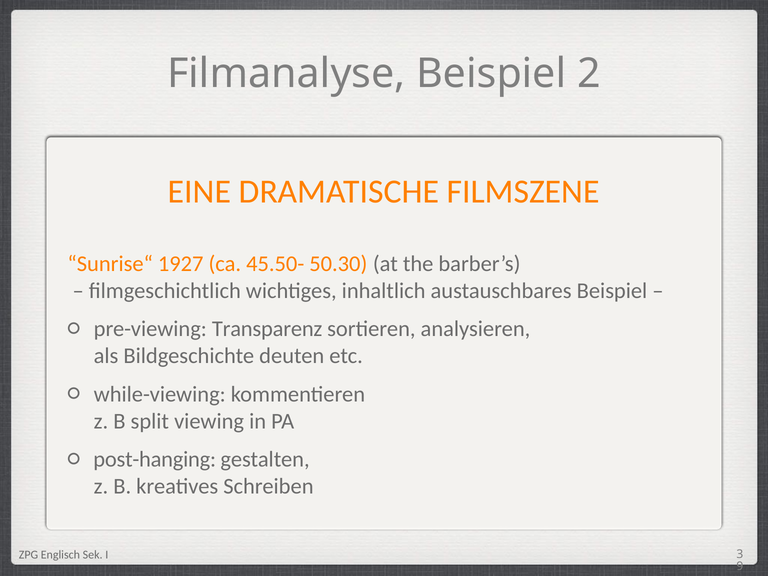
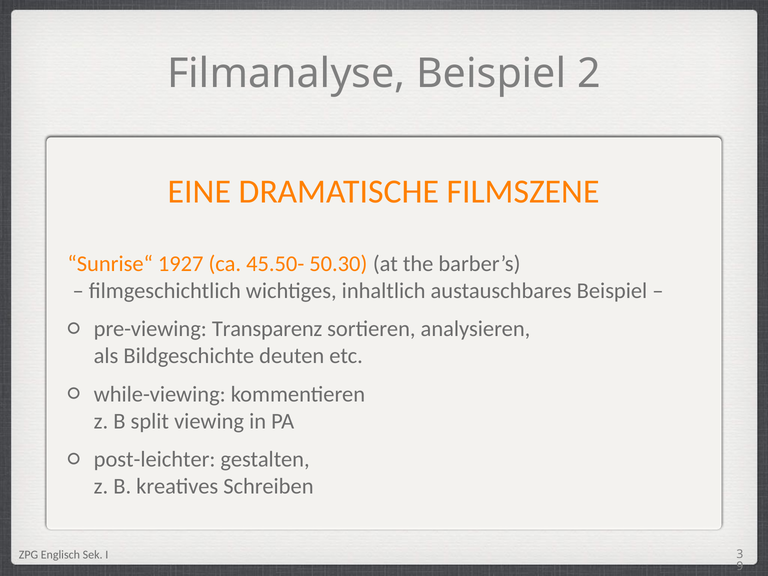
post-hanging: post-hanging -> post-leichter
